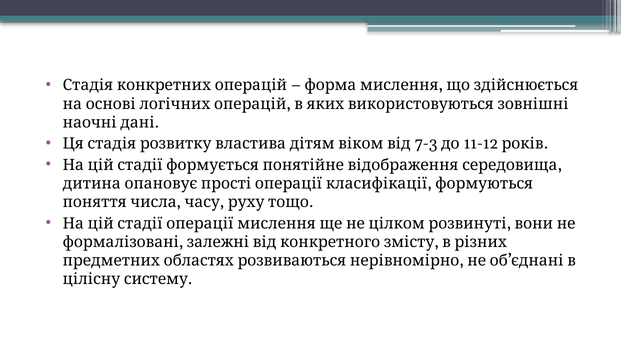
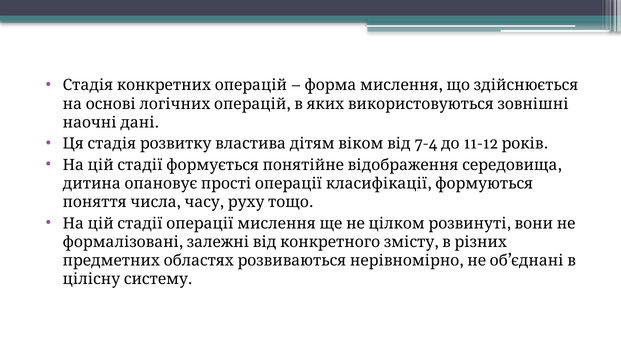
7-3: 7-3 -> 7-4
